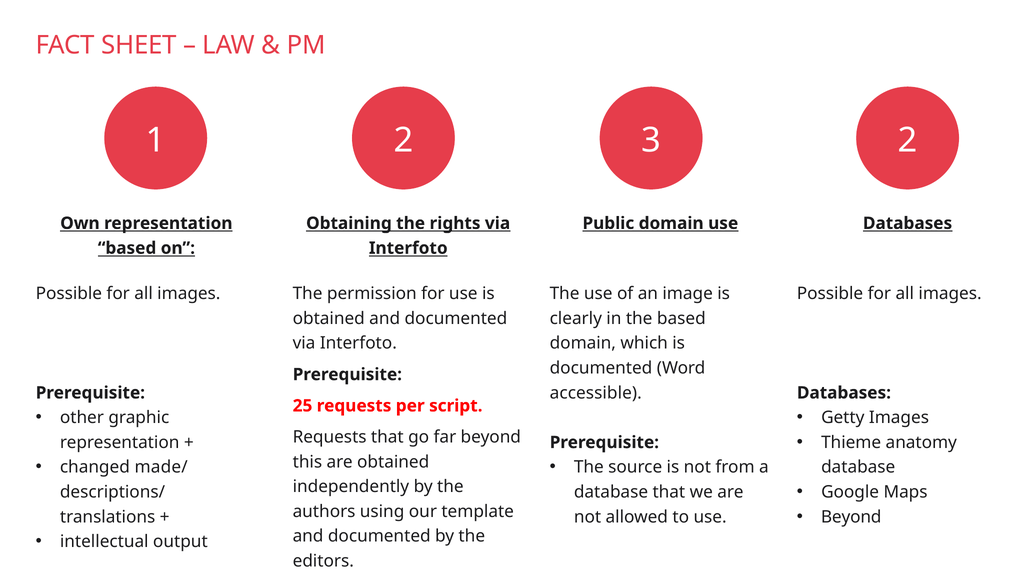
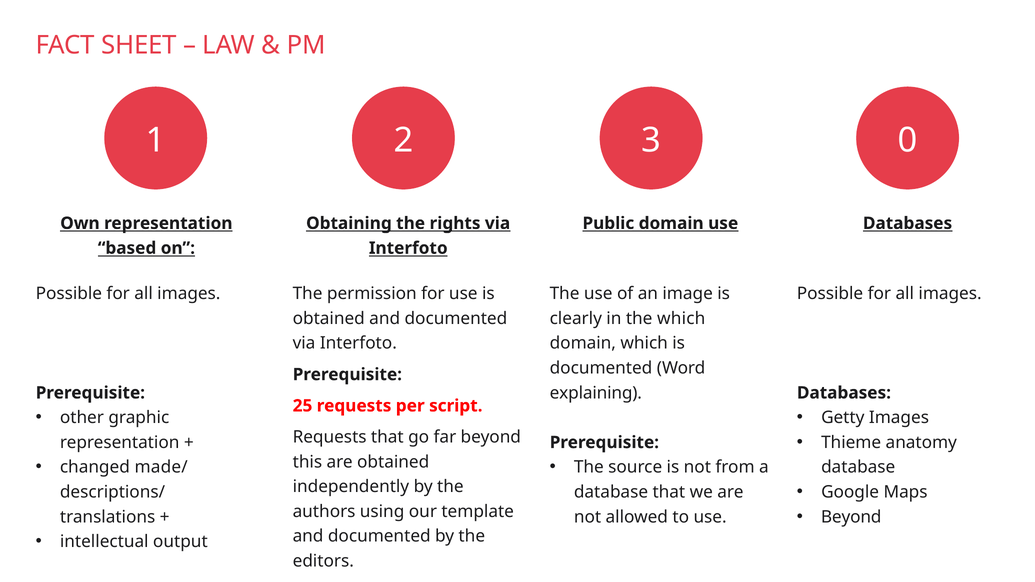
3 2: 2 -> 0
the based: based -> which
accessible: accessible -> explaining
